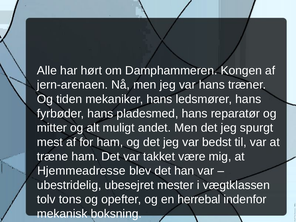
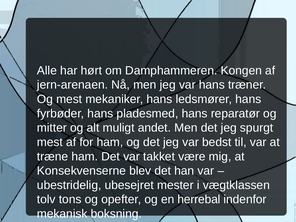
Og tiden: tiden -> mest
Hjemmeadresse: Hjemmeadresse -> Konsekvenserne
